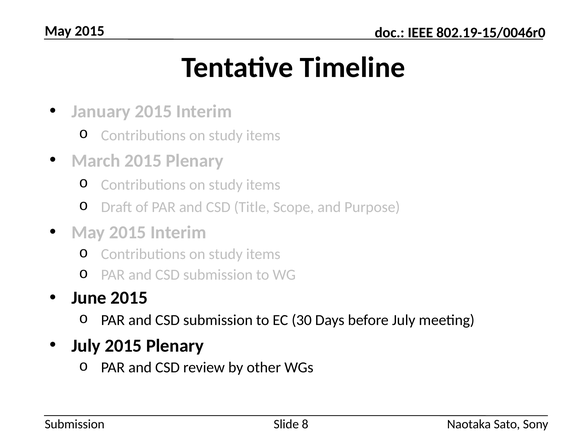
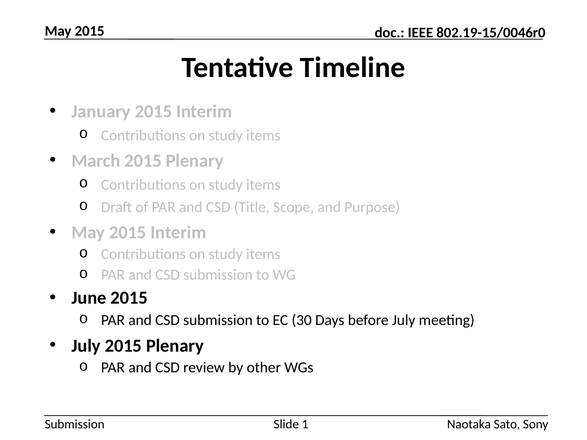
8: 8 -> 1
